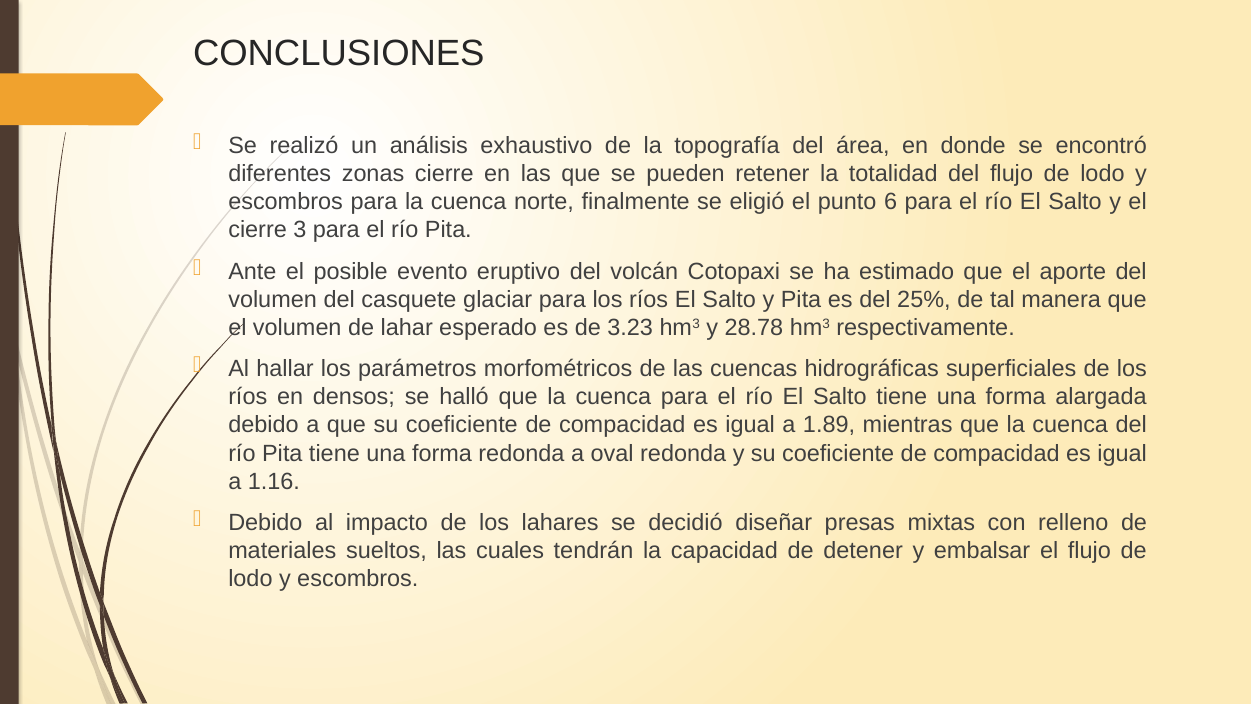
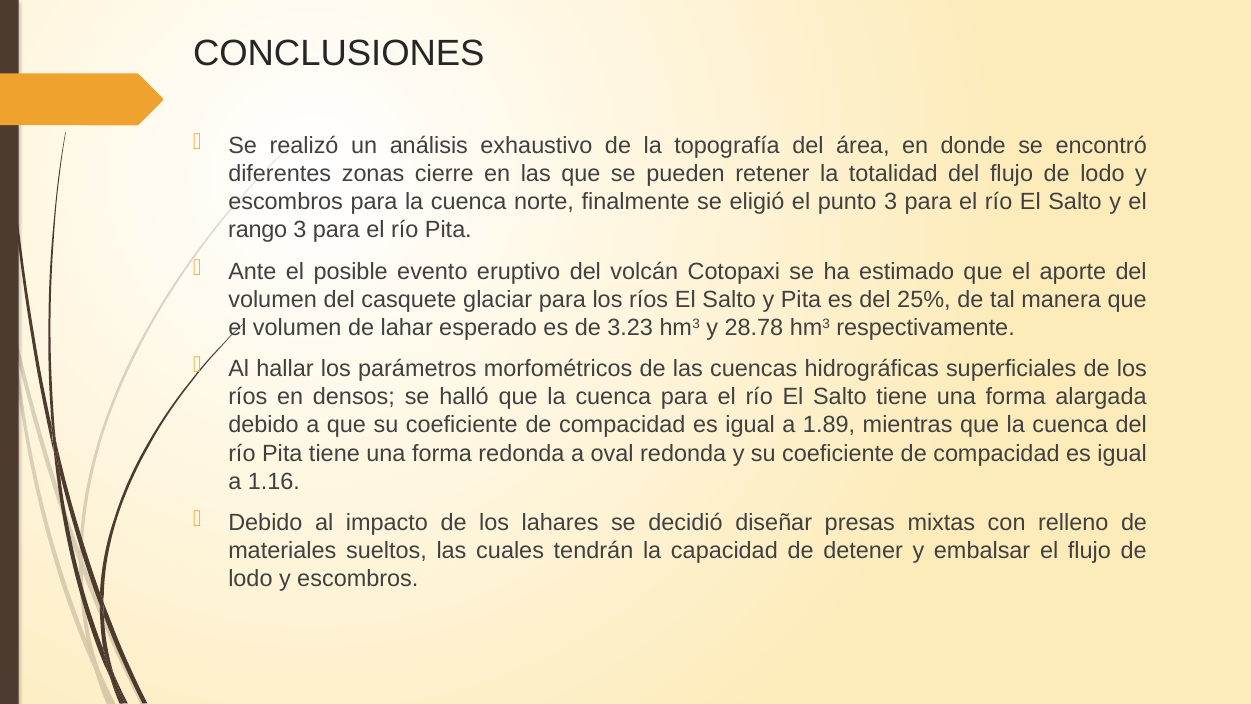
punto 6: 6 -> 3
cierre at (258, 230): cierre -> rango
